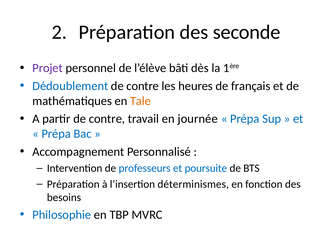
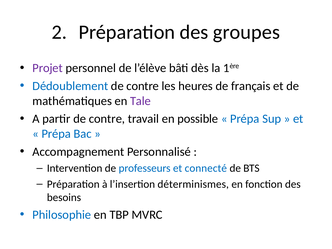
seconde: seconde -> groupes
Tale colour: orange -> purple
journée: journée -> possible
poursuite: poursuite -> connecté
